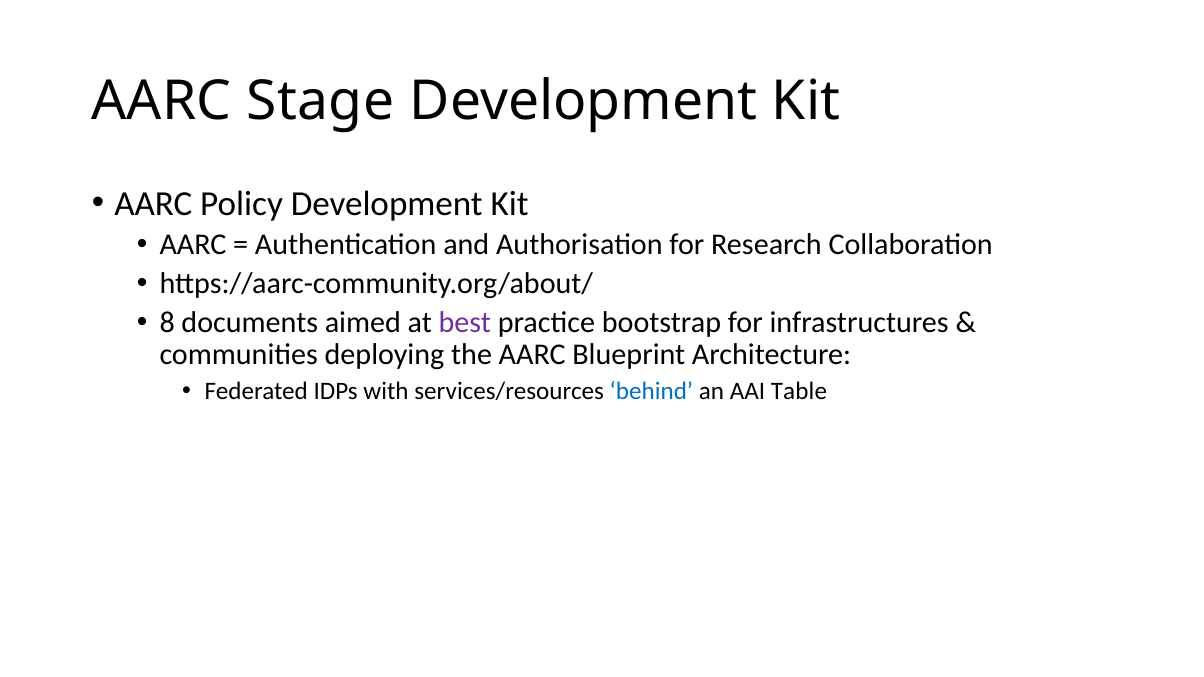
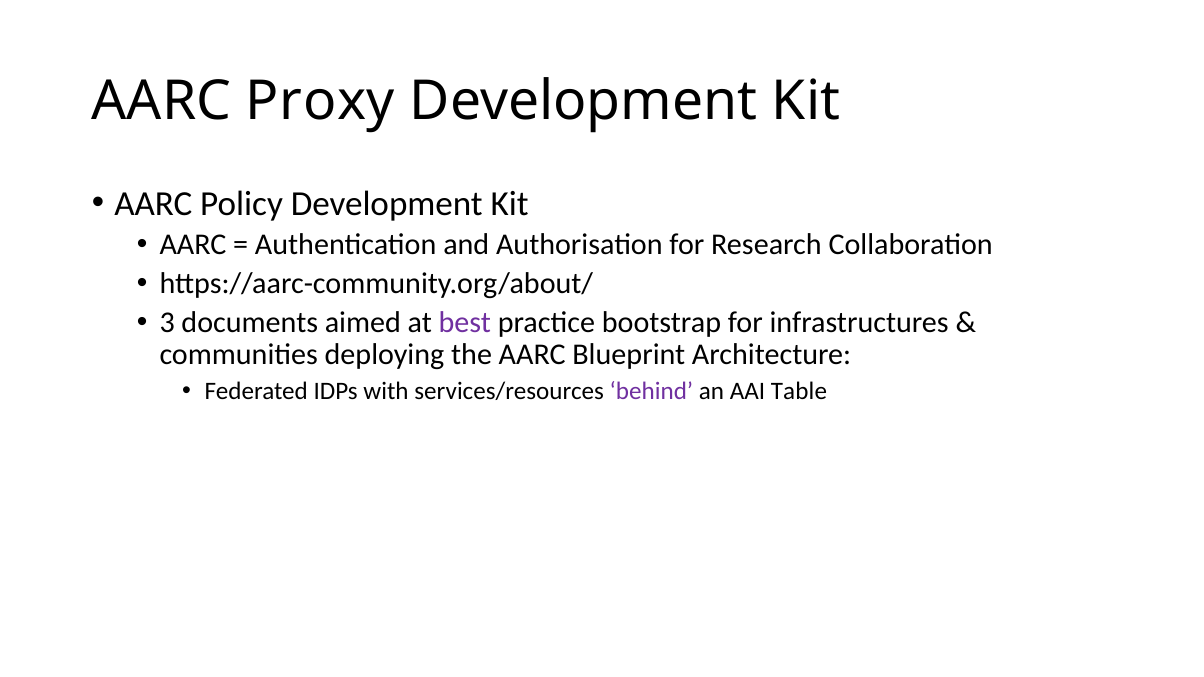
Stage: Stage -> Proxy
8: 8 -> 3
behind colour: blue -> purple
